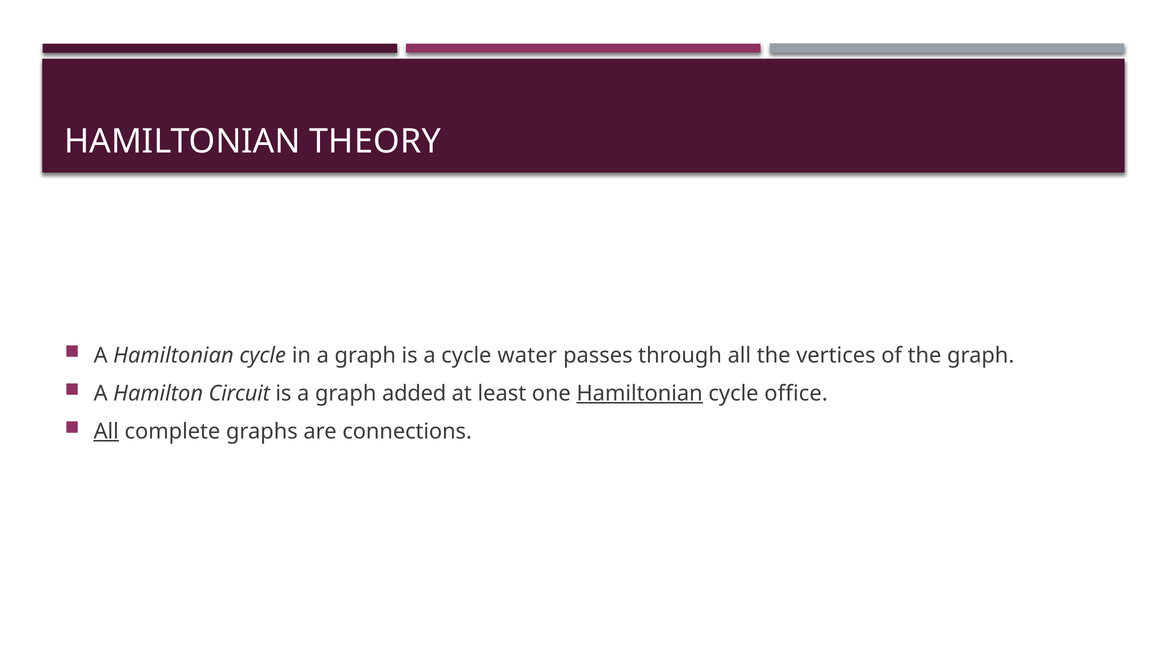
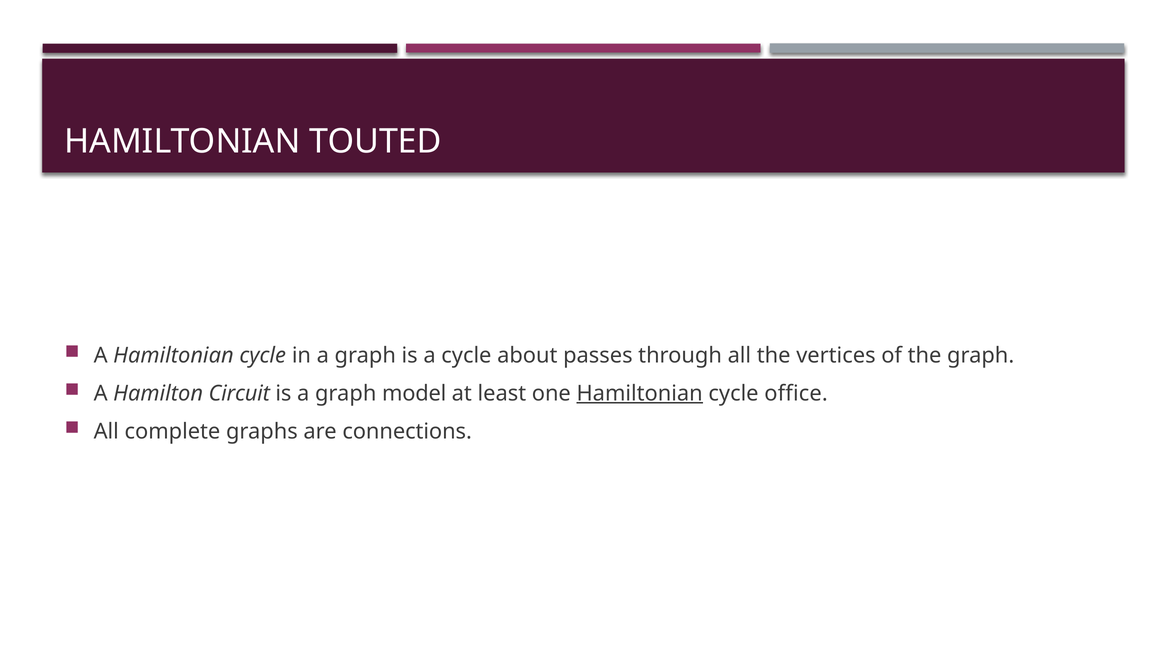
THEORY: THEORY -> TOUTED
water: water -> about
added: added -> model
All at (106, 432) underline: present -> none
